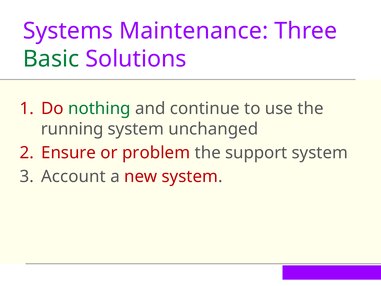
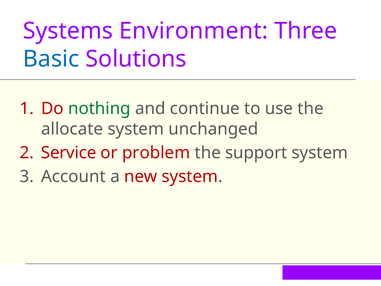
Maintenance: Maintenance -> Environment
Basic colour: green -> blue
running: running -> allocate
Ensure: Ensure -> Service
